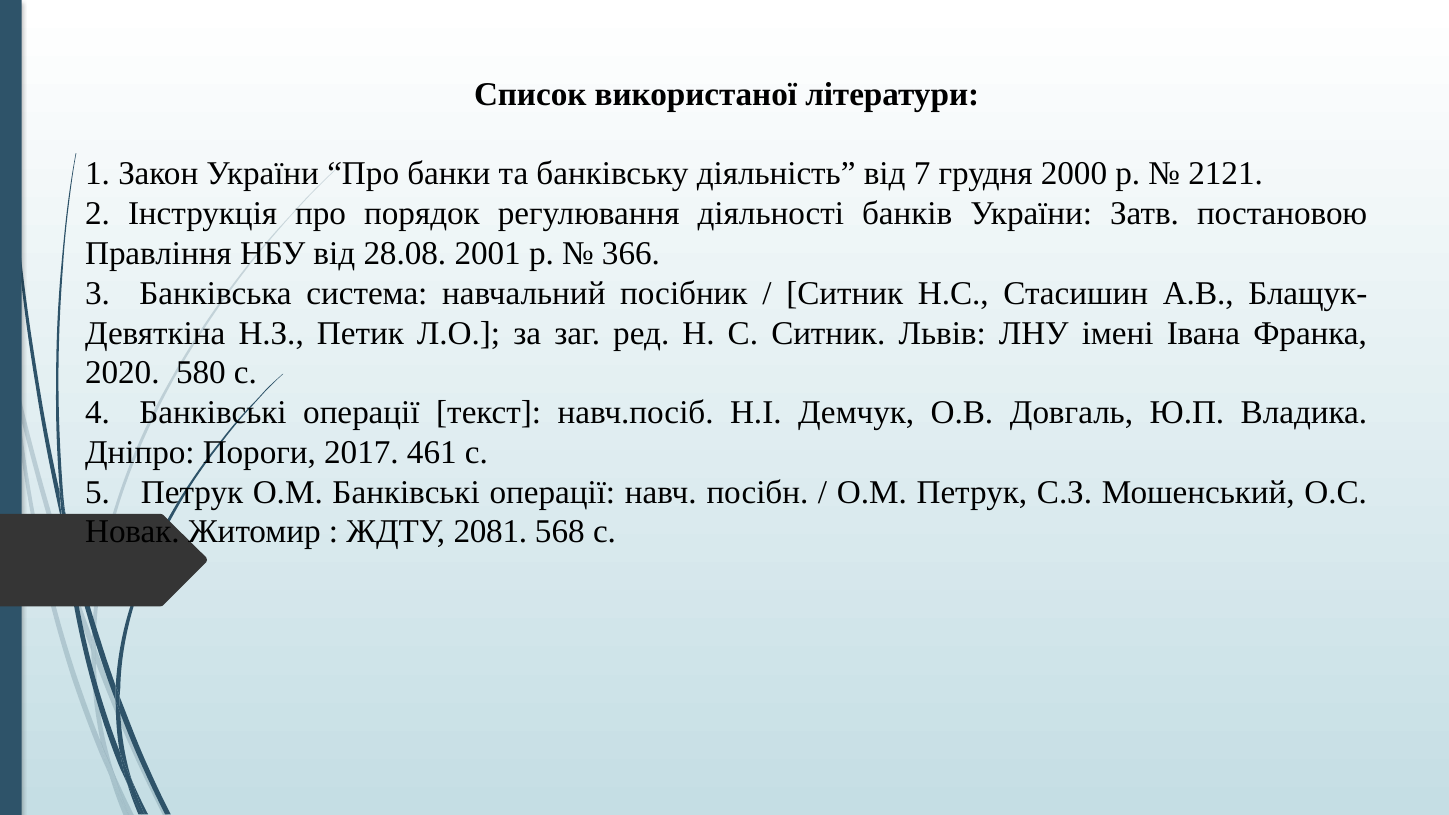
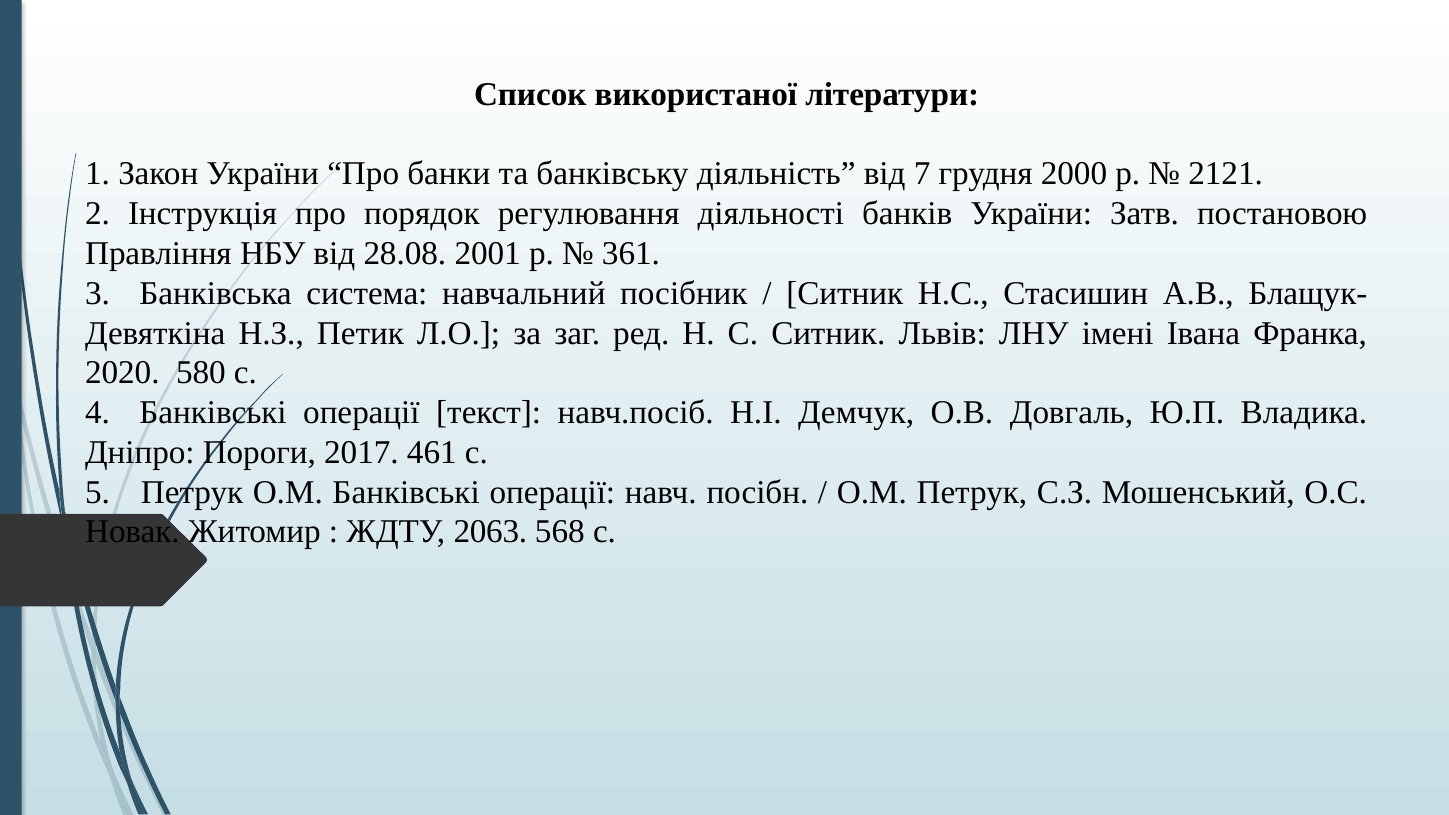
366: 366 -> 361
2081: 2081 -> 2063
